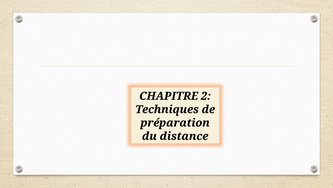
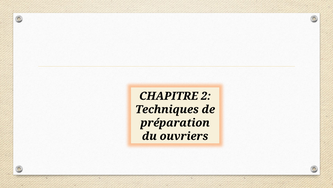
distance: distance -> ouvriers
